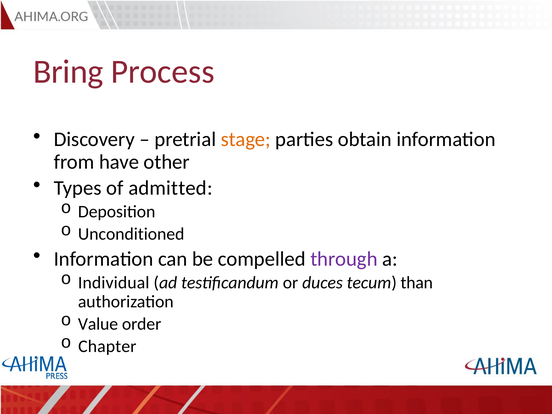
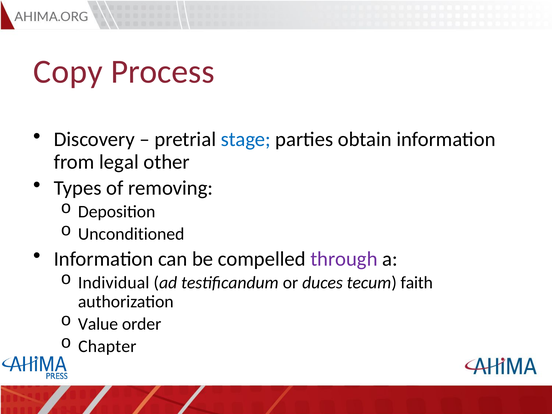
Bring: Bring -> Copy
stage colour: orange -> blue
have: have -> legal
admitted: admitted -> removing
than: than -> faith
